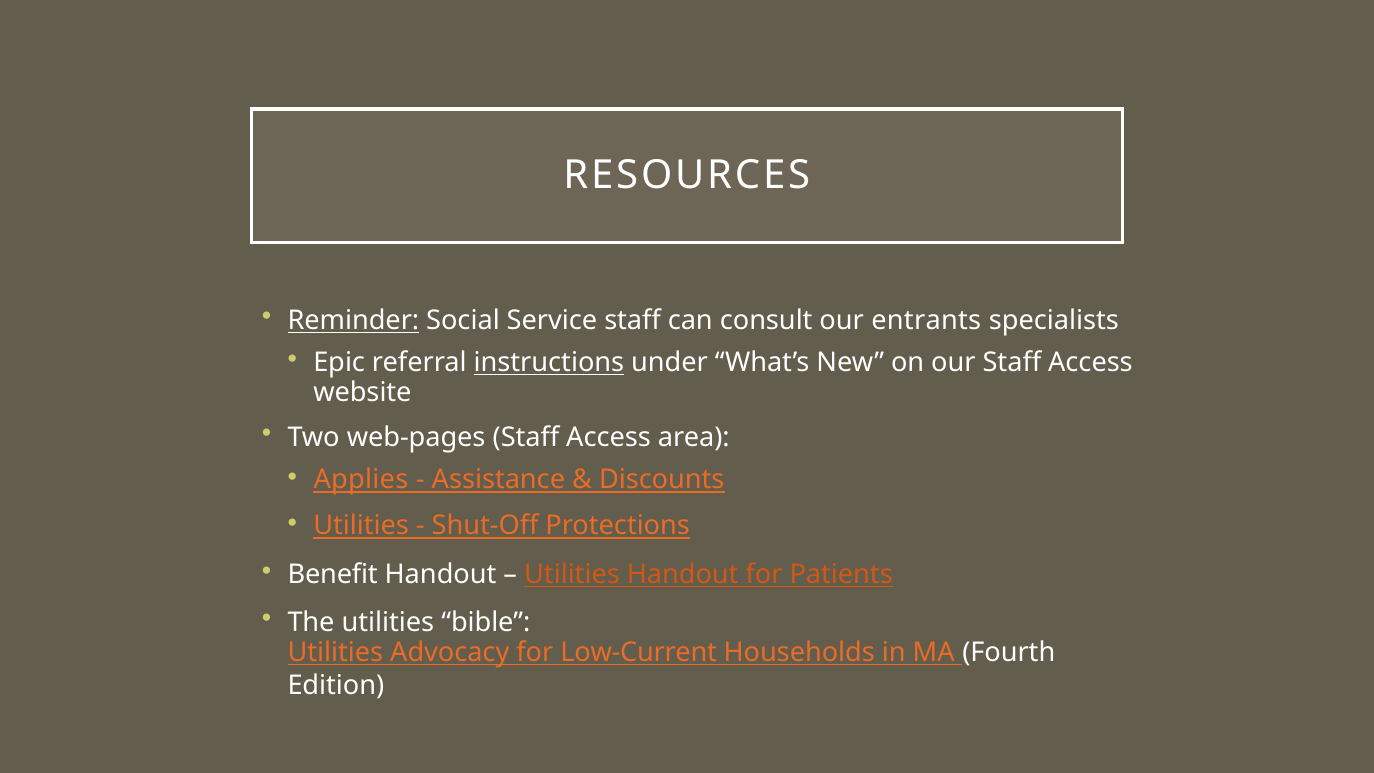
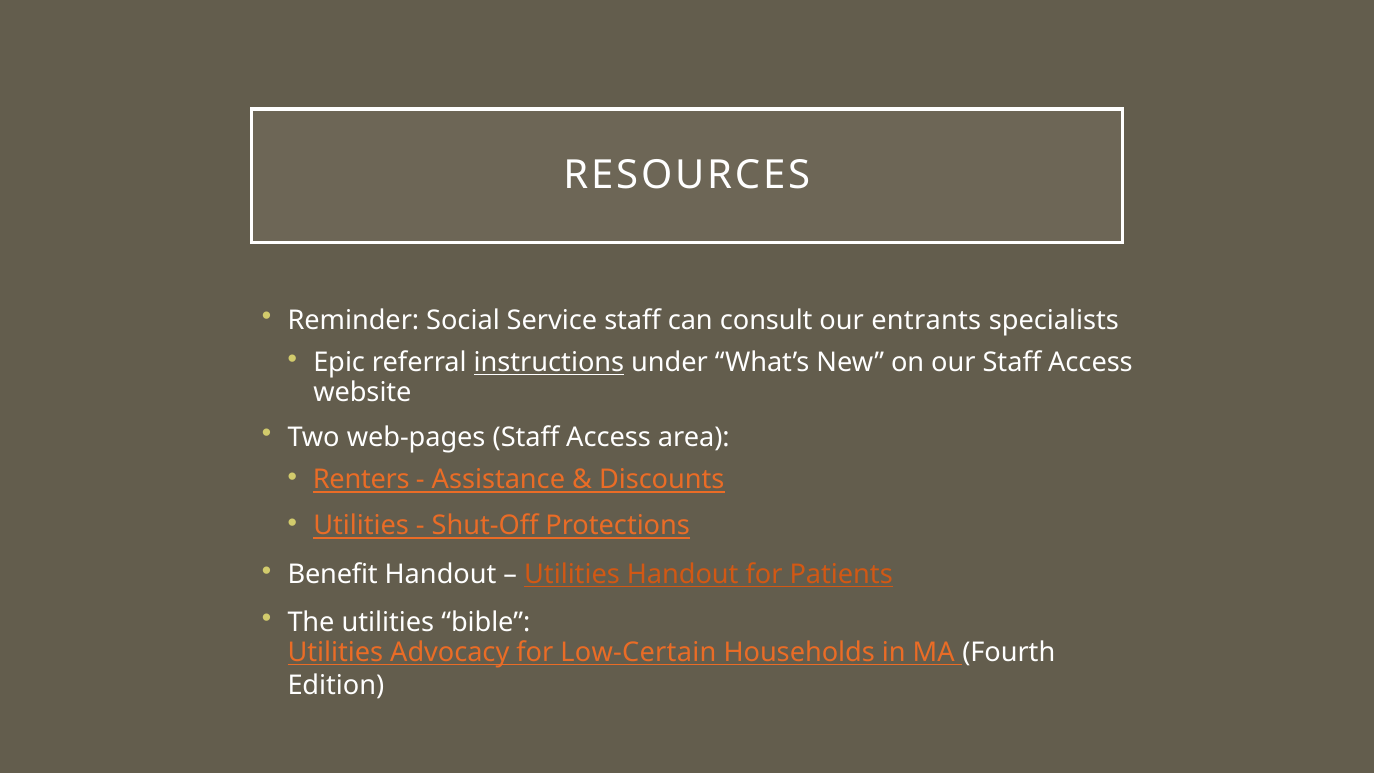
Reminder underline: present -> none
Applies: Applies -> Renters
Low-Current: Low-Current -> Low-Certain
